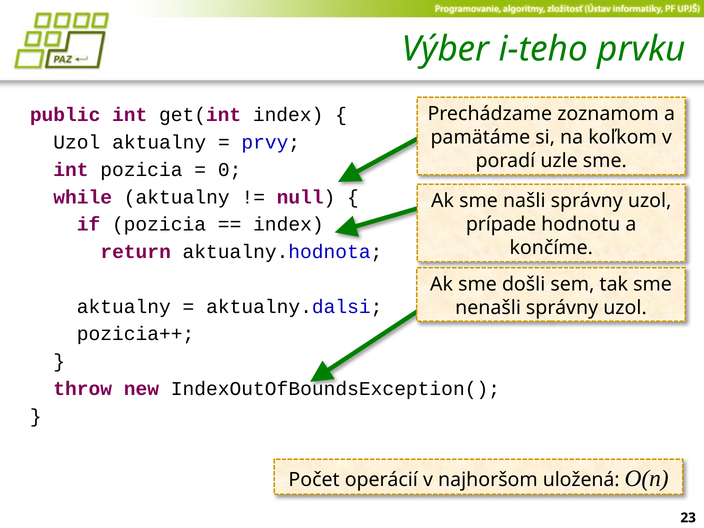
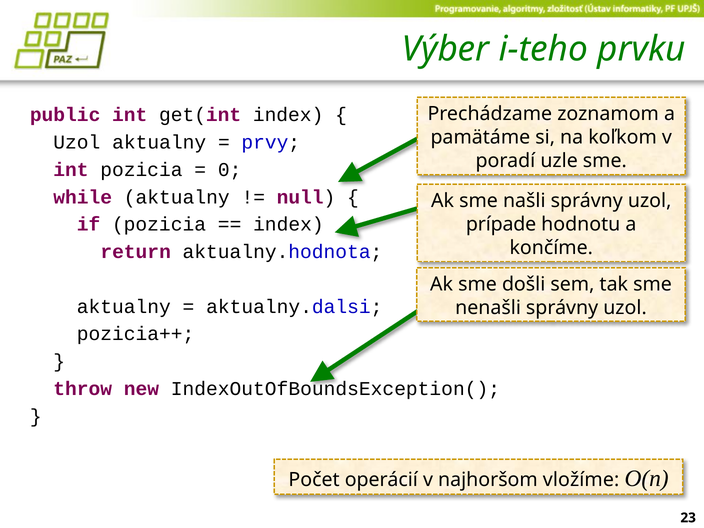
uložená: uložená -> vložíme
